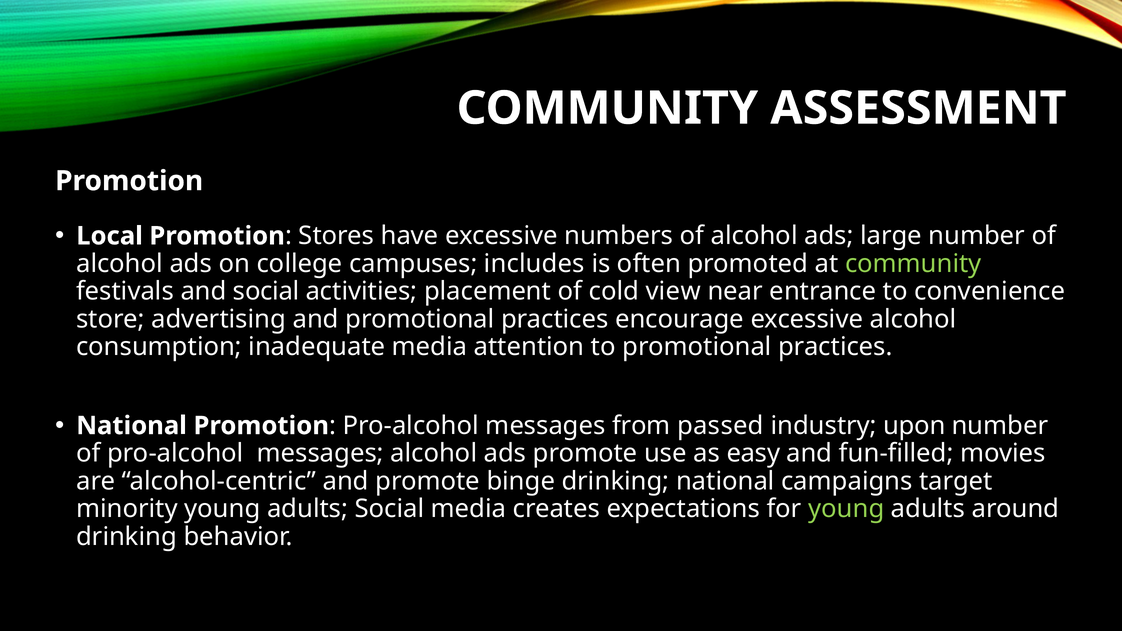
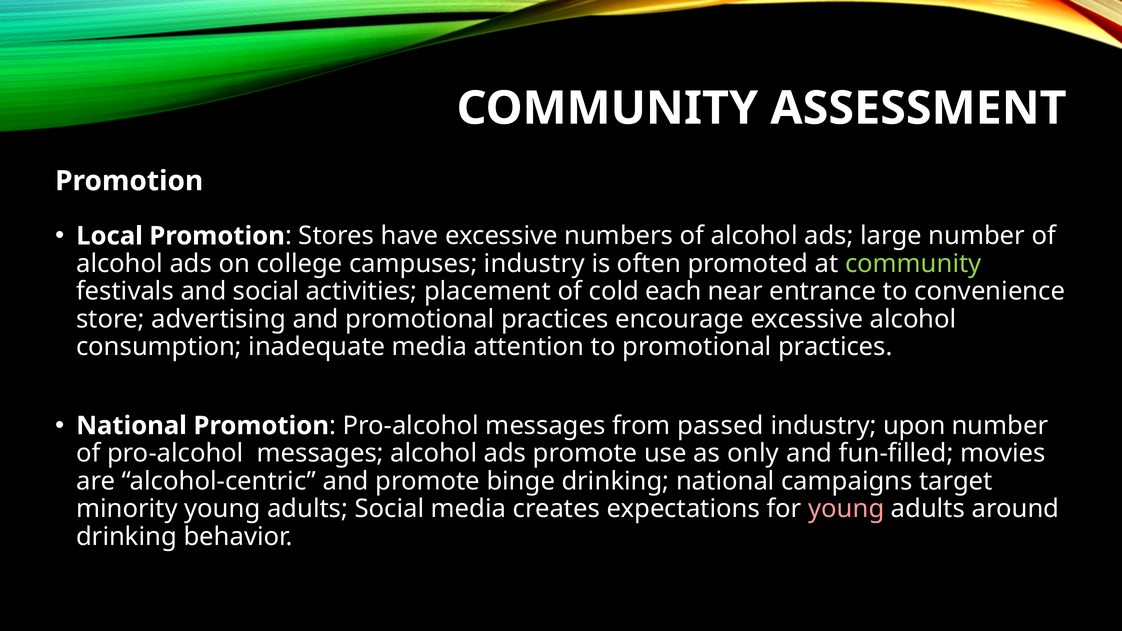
campuses includes: includes -> industry
view: view -> each
easy: easy -> only
young at (846, 509) colour: light green -> pink
